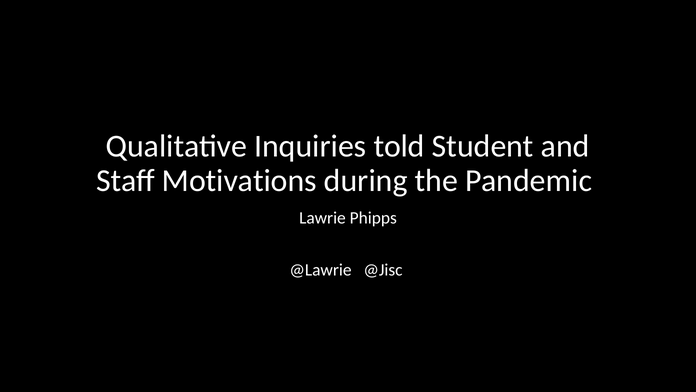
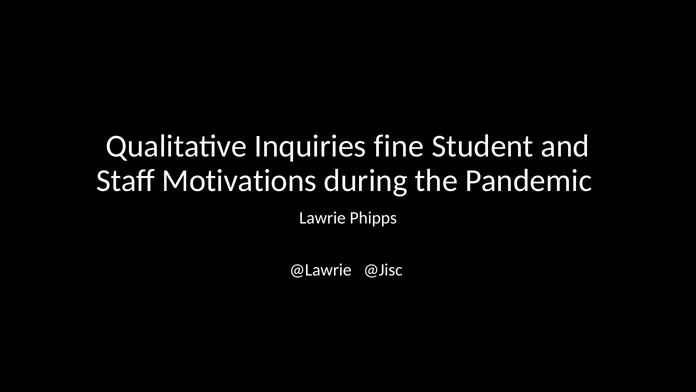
told: told -> fine
